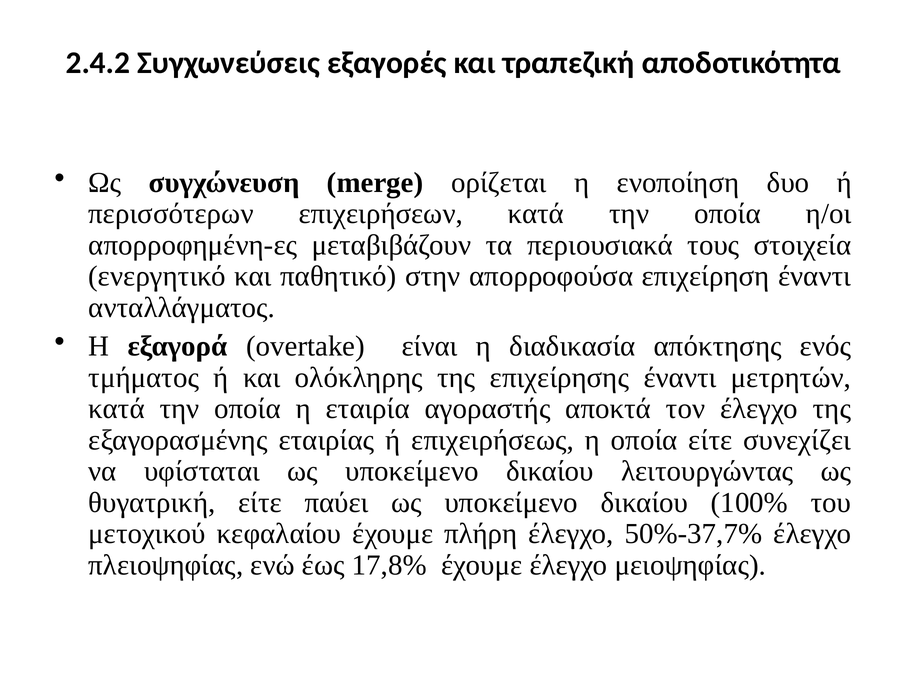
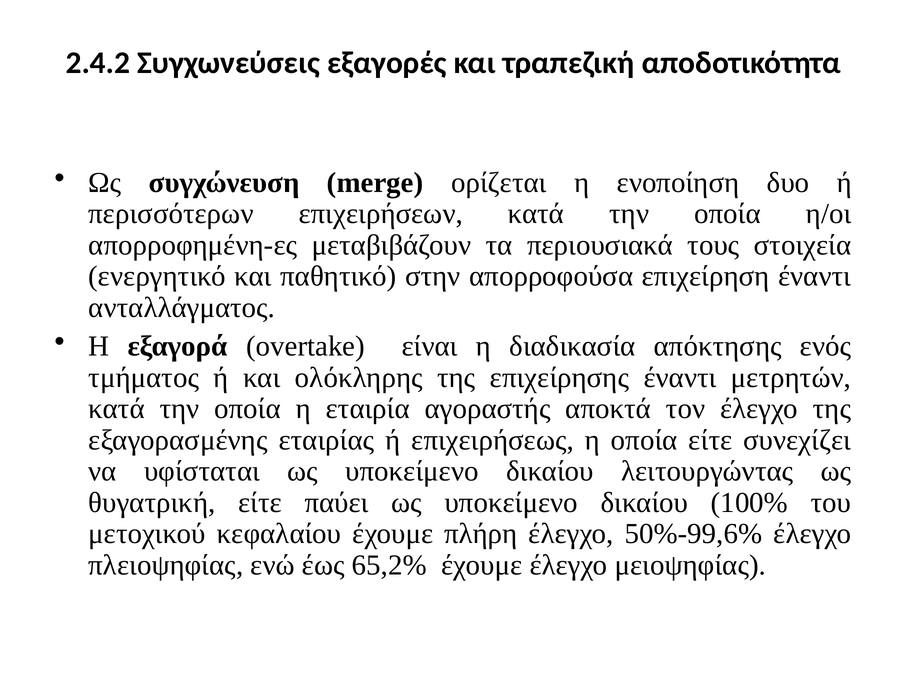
50%-37,7%: 50%-37,7% -> 50%-99,6%
17,8%: 17,8% -> 65,2%
